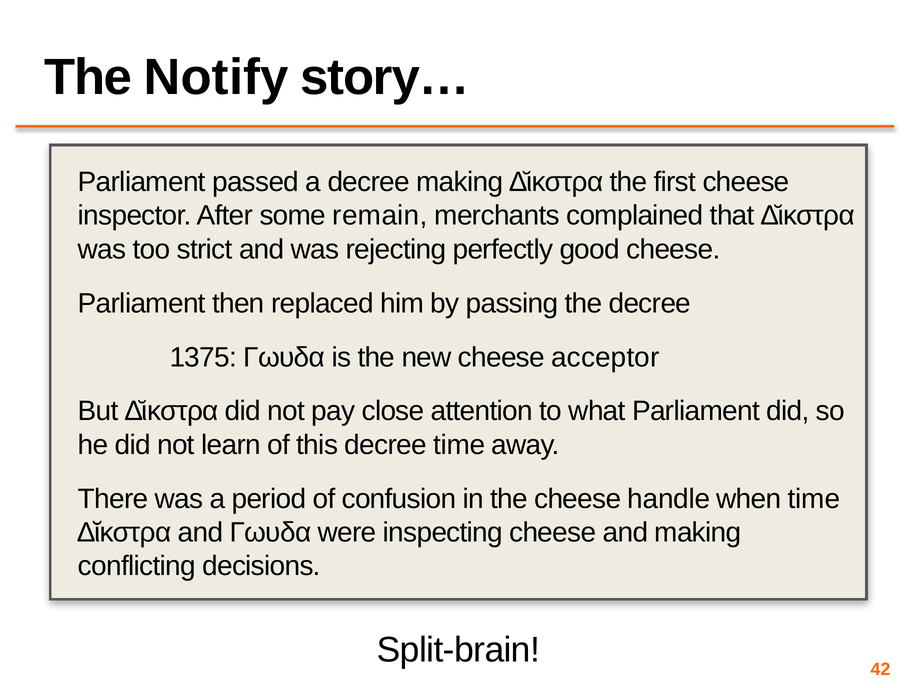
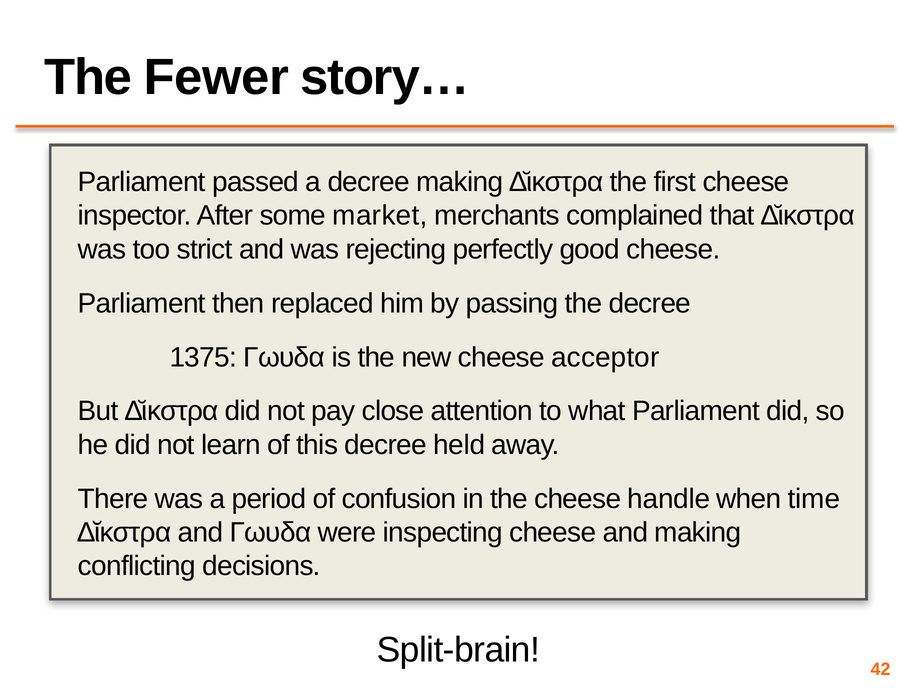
Notify: Notify -> Fewer
remain: remain -> market
decree time: time -> held
